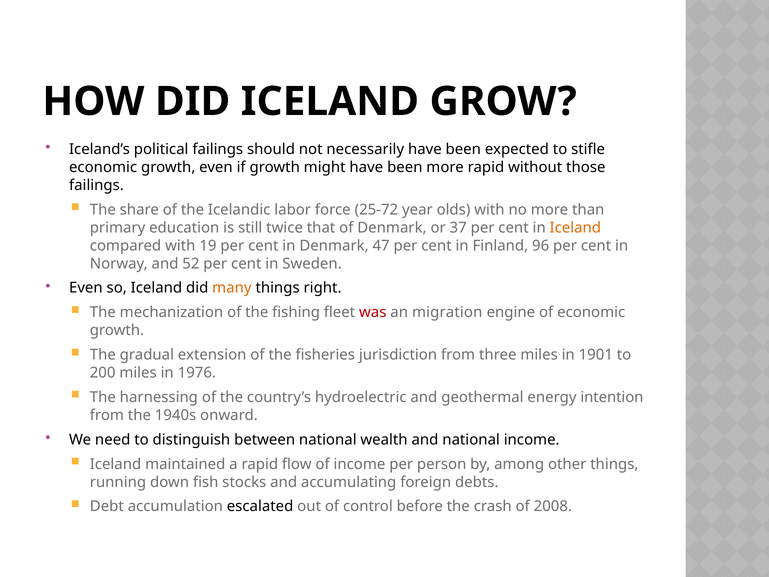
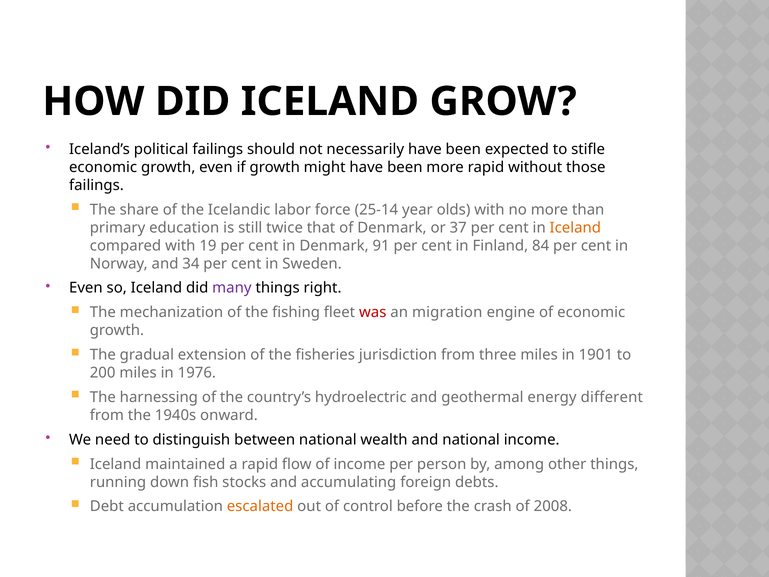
25-72: 25-72 -> 25-14
47: 47 -> 91
96: 96 -> 84
52: 52 -> 34
many colour: orange -> purple
intention: intention -> different
escalated colour: black -> orange
